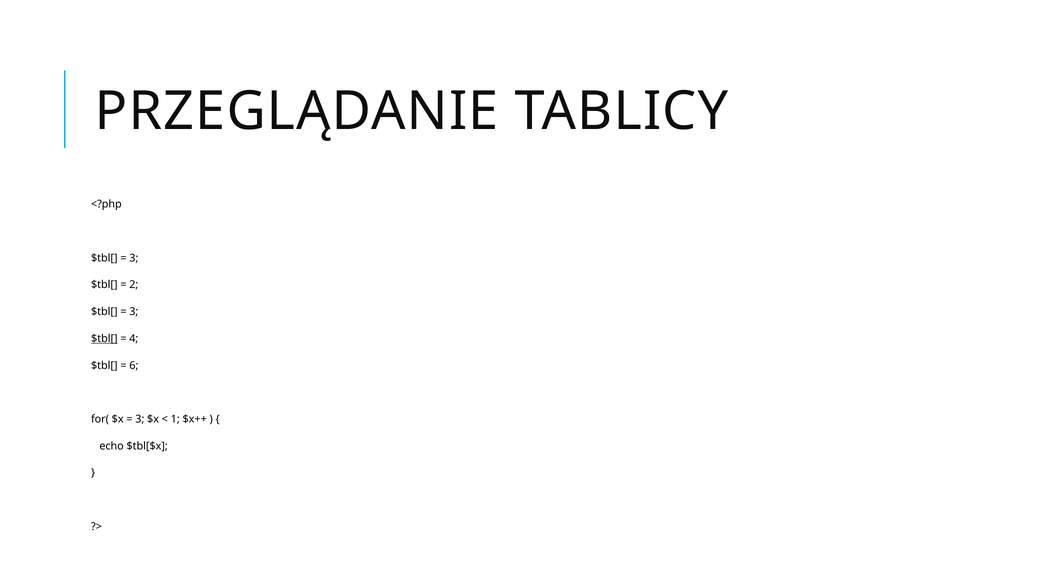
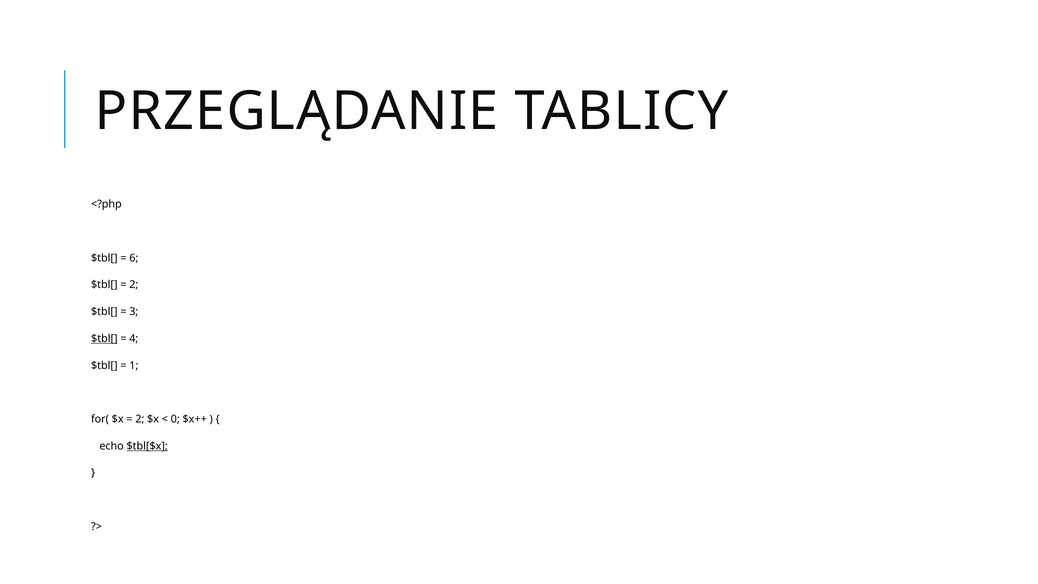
3 at (134, 258): 3 -> 6
6: 6 -> 1
3 at (140, 419): 3 -> 2
1: 1 -> 0
$tbl[$x underline: none -> present
